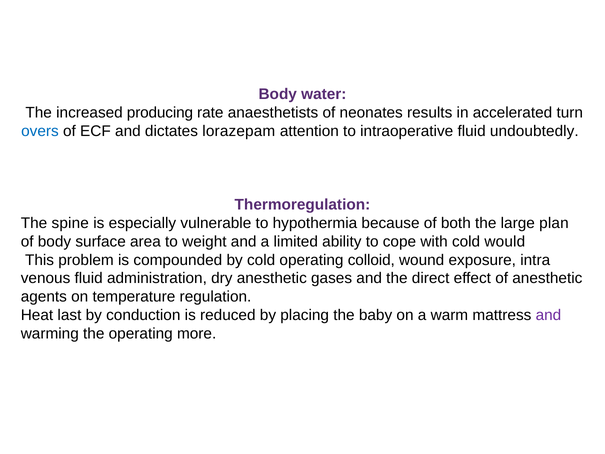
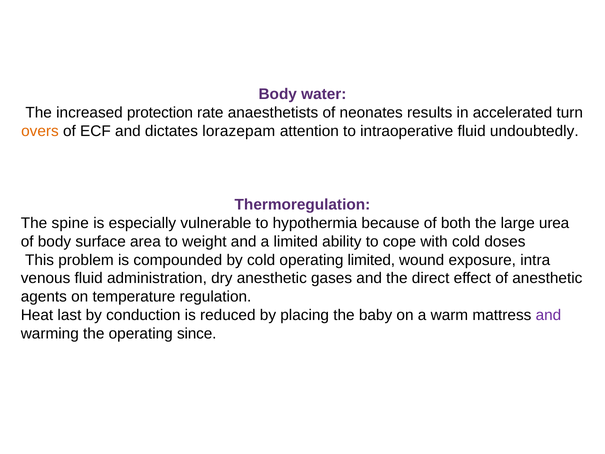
producing: producing -> protection
overs colour: blue -> orange
plan: plan -> urea
would: would -> doses
operating colloid: colloid -> limited
more: more -> since
